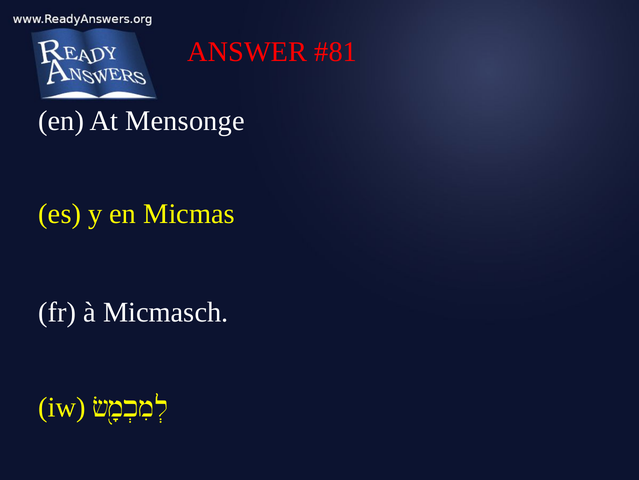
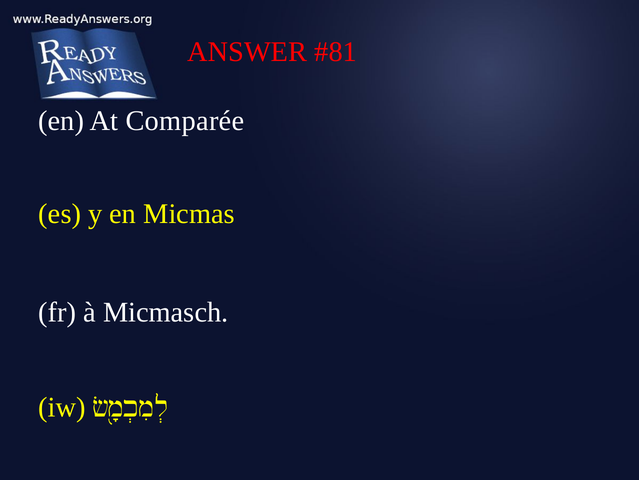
Mensonge: Mensonge -> Comparée
